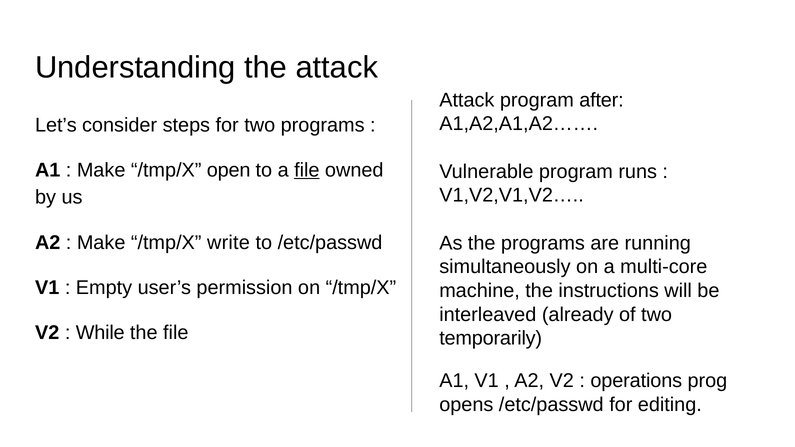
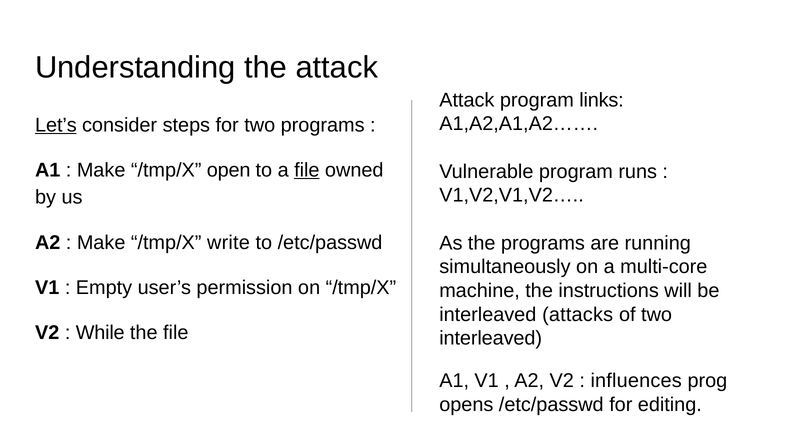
after: after -> links
Let’s underline: none -> present
already: already -> attacks
temporarily at (491, 339): temporarily -> interleaved
operations: operations -> influences
